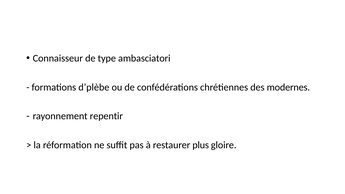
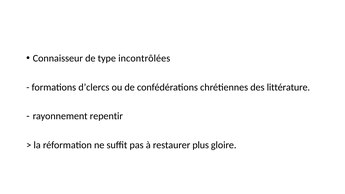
ambasciatori: ambasciatori -> incontrôlées
d’plèbe: d’plèbe -> d’clercs
modernes: modernes -> littérature
